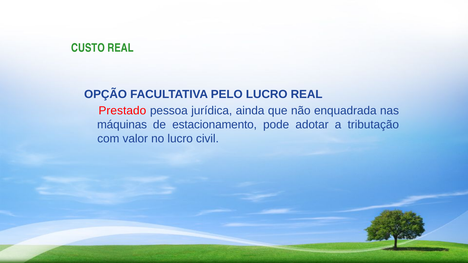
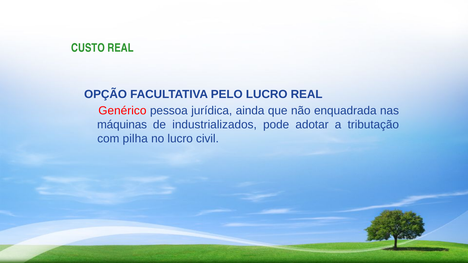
Prestado: Prestado -> Genérico
estacionamento: estacionamento -> industrializados
valor: valor -> pilha
